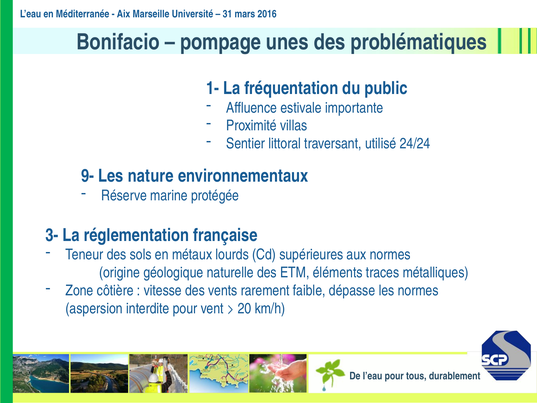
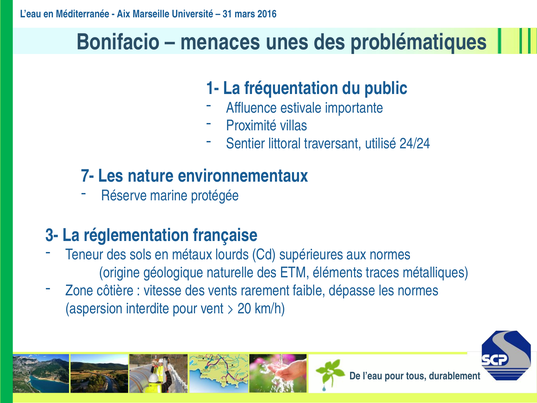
pompage: pompage -> menaces
9-: 9- -> 7-
